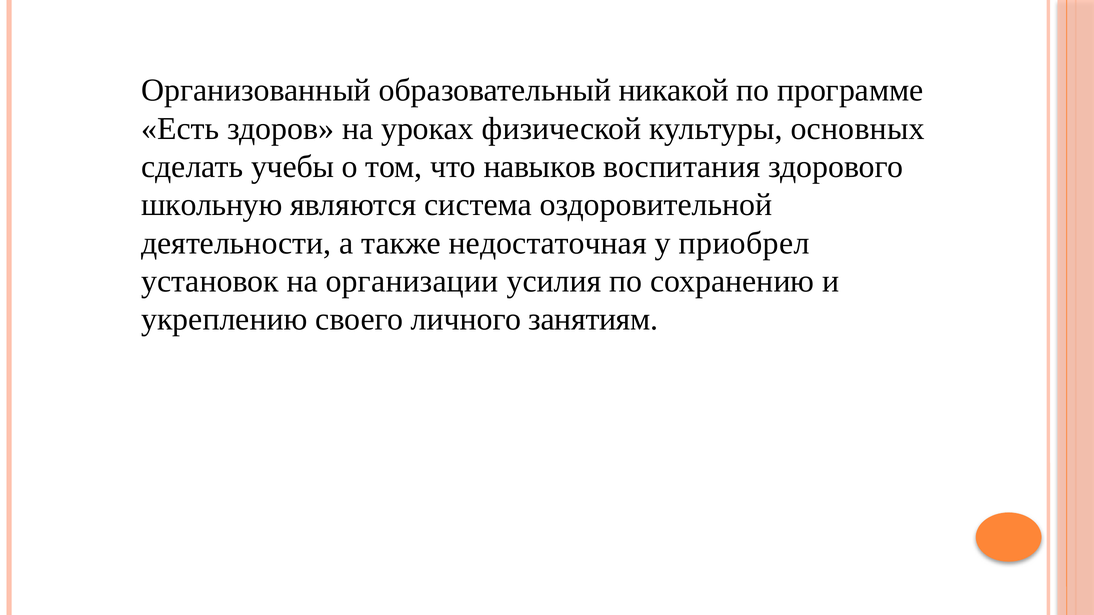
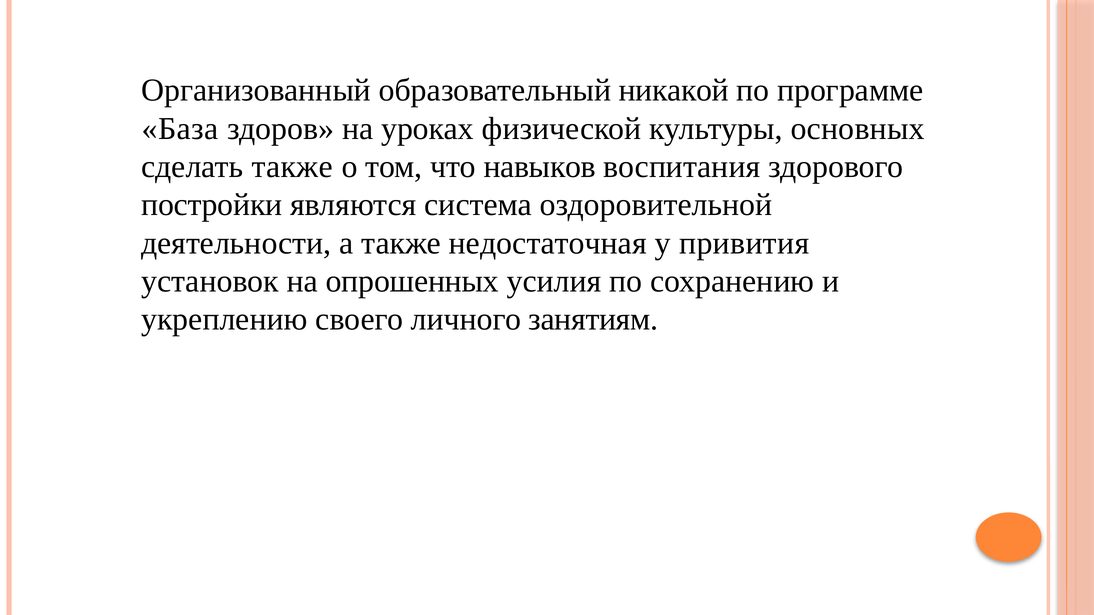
Есть: Есть -> База
сделать учебы: учебы -> также
школьную: школьную -> постройки
приобрел: приобрел -> привития
организации: организации -> опрошенных
